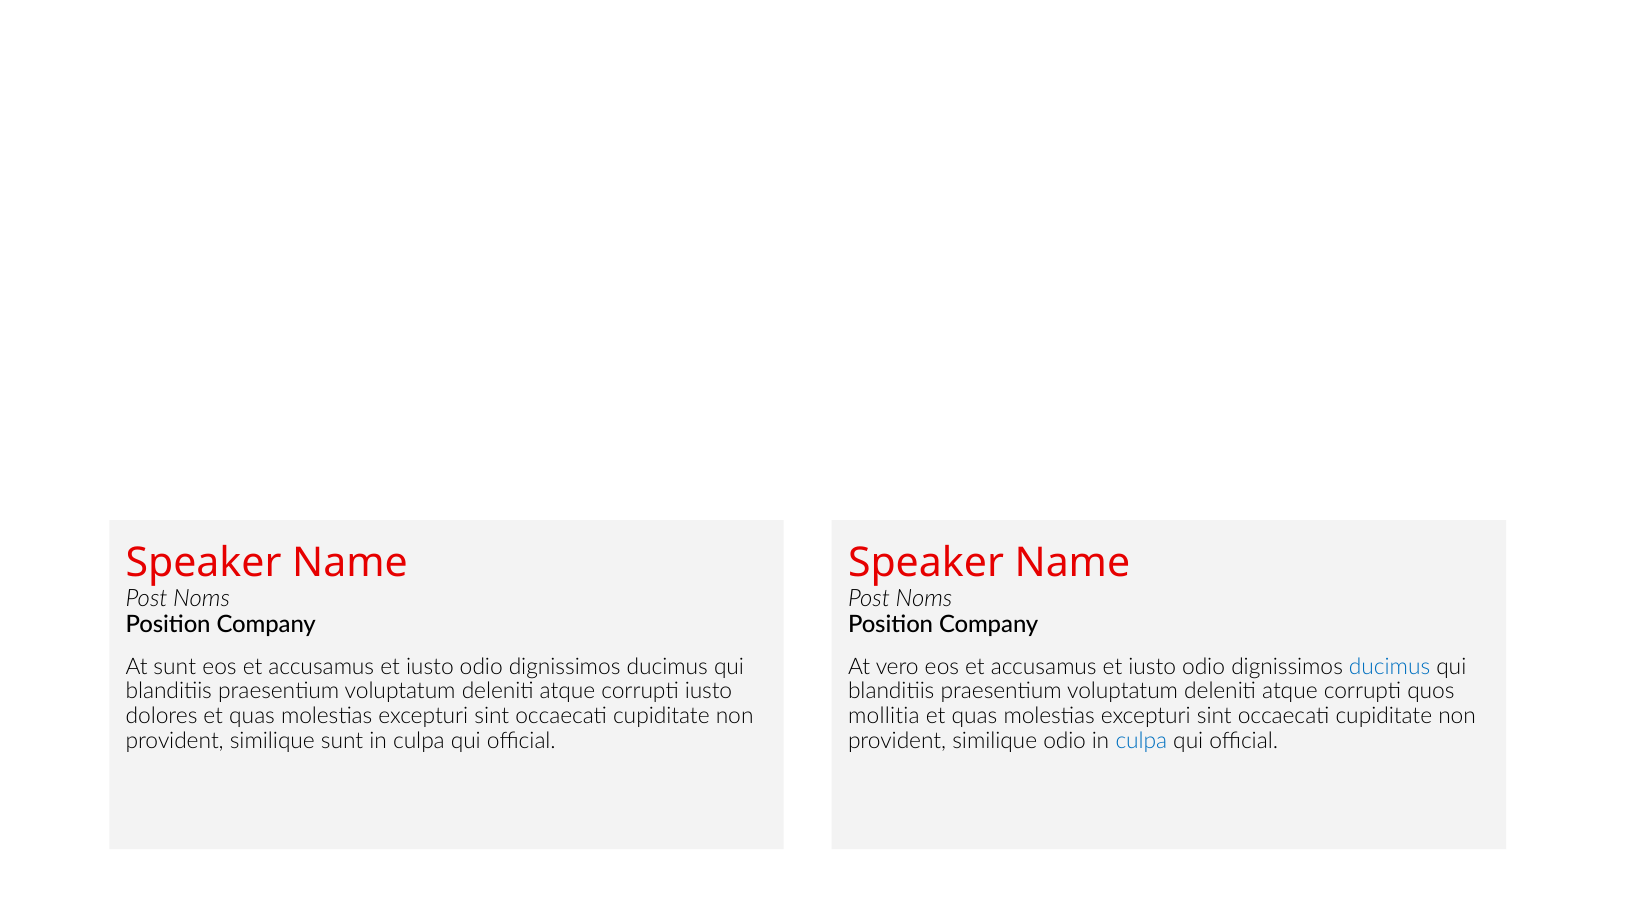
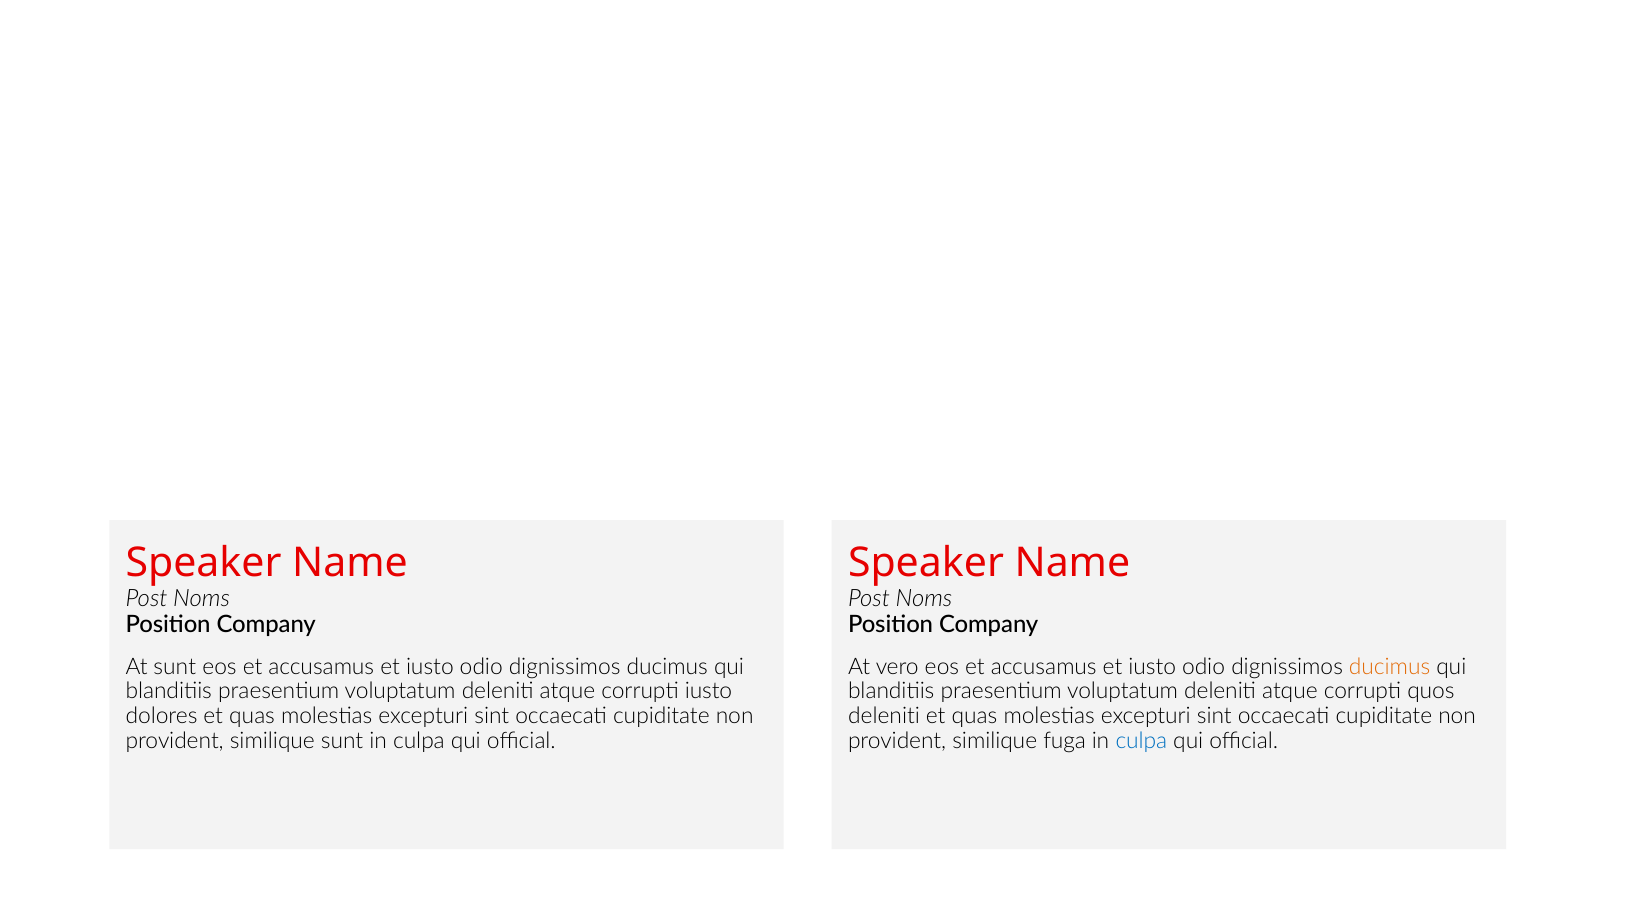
ducimus at (1390, 667) colour: blue -> orange
mollitia at (884, 716): mollitia -> deleniti
similique odio: odio -> fuga
